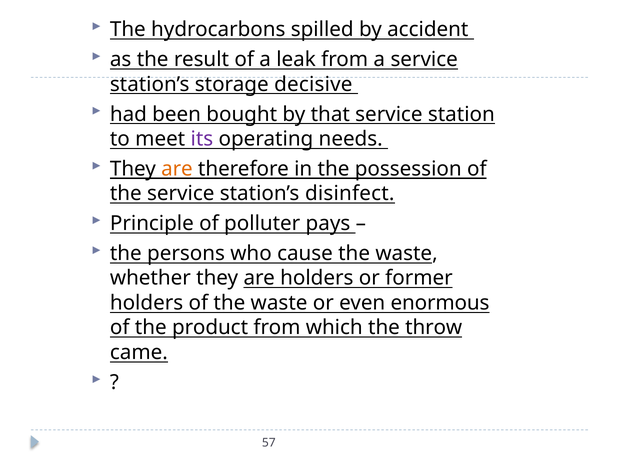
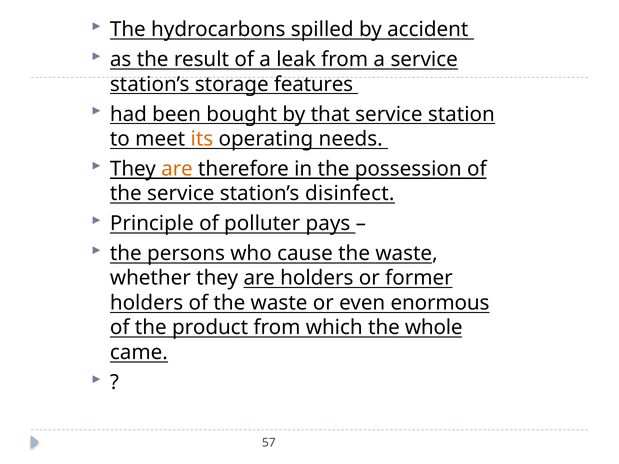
decisive: decisive -> features
its colour: purple -> orange
throw: throw -> whole
